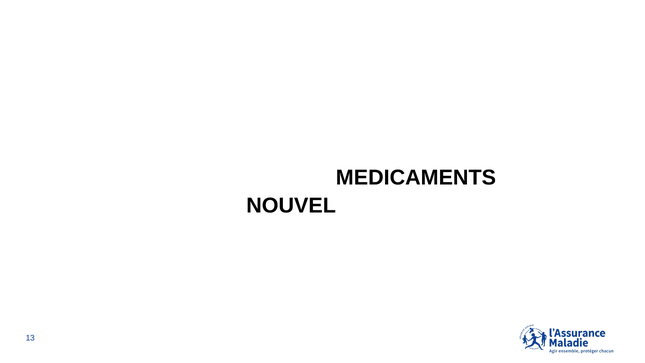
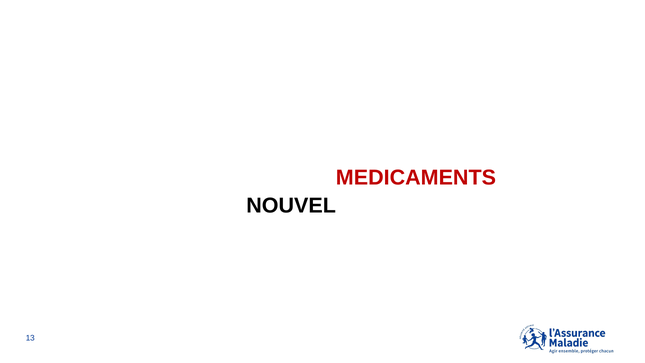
MEDICAMENTS colour: black -> red
